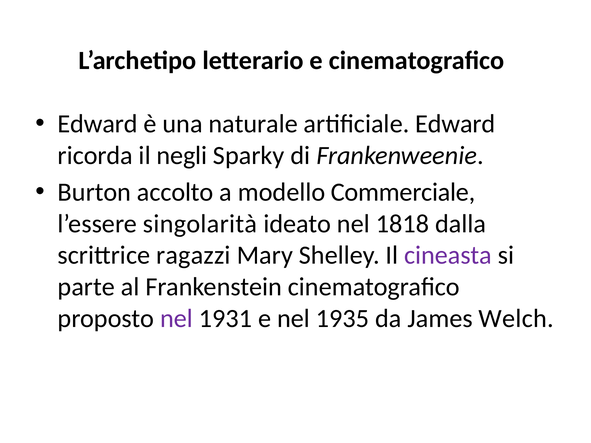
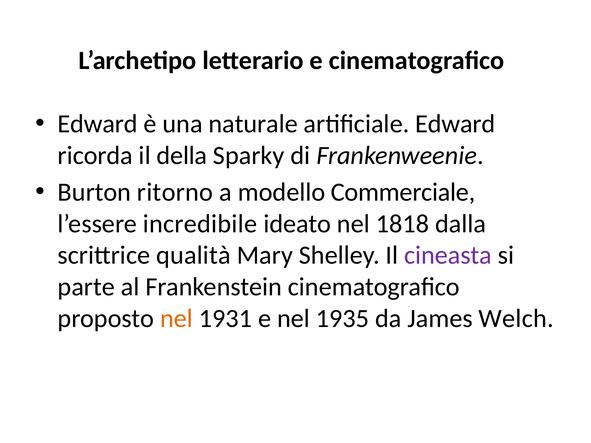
negli: negli -> della
accolto: accolto -> ritorno
singolarità: singolarità -> incredibile
ragazzi: ragazzi -> qualità
nel at (176, 319) colour: purple -> orange
